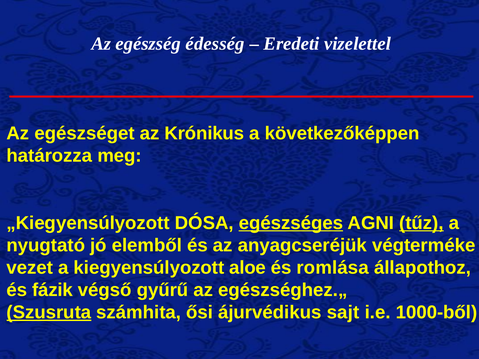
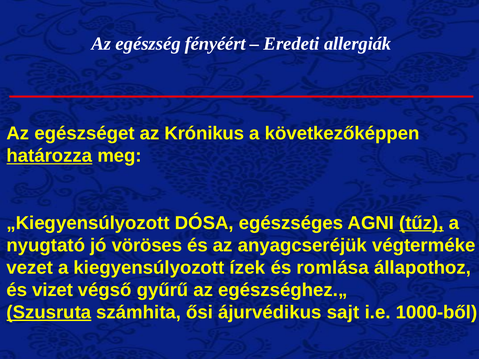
édesség: édesség -> fényéért
vizelettel: vizelettel -> allergiák
határozza underline: none -> present
egészséges underline: present -> none
elemből: elemből -> vöröses
aloe: aloe -> ízek
fázik: fázik -> vizet
